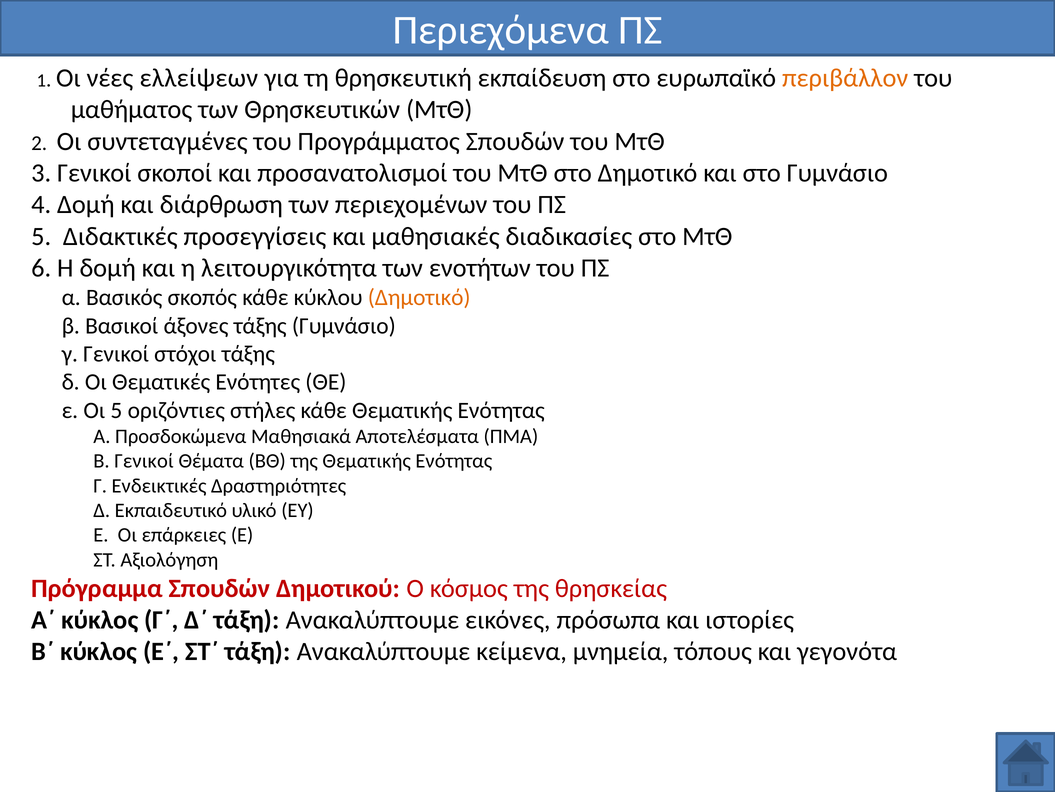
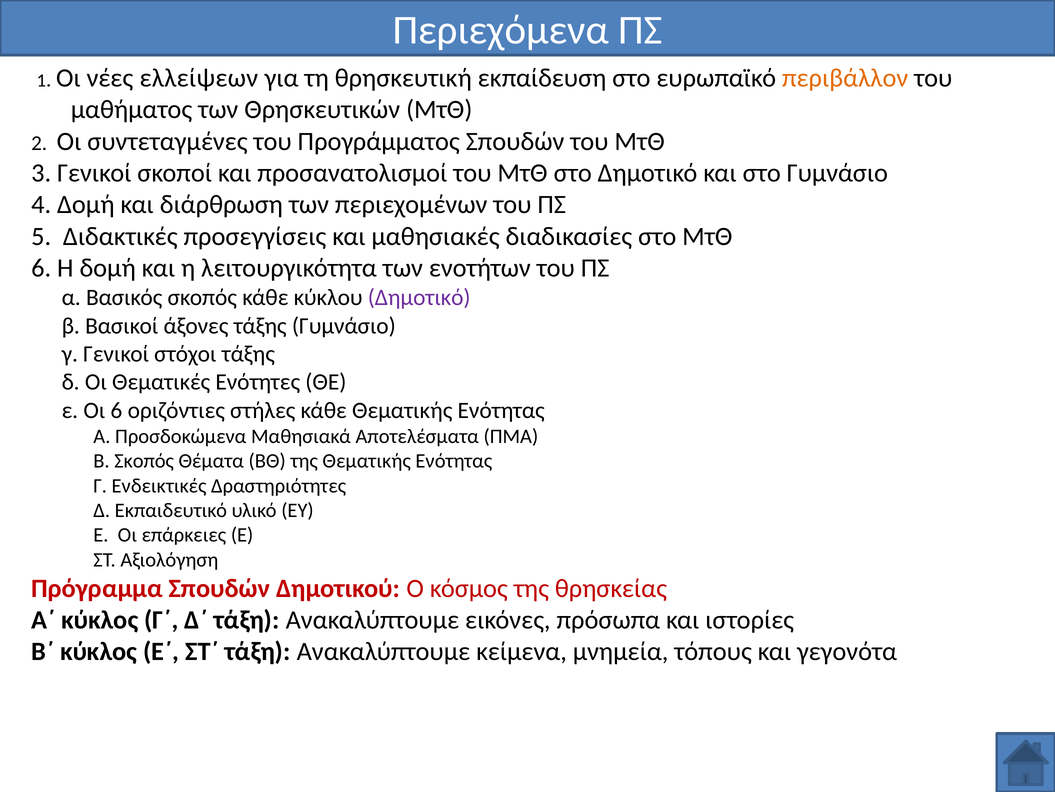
Δημοτικό at (419, 297) colour: orange -> purple
Οι 5: 5 -> 6
Β Γενικοί: Γενικοί -> Σκοπός
